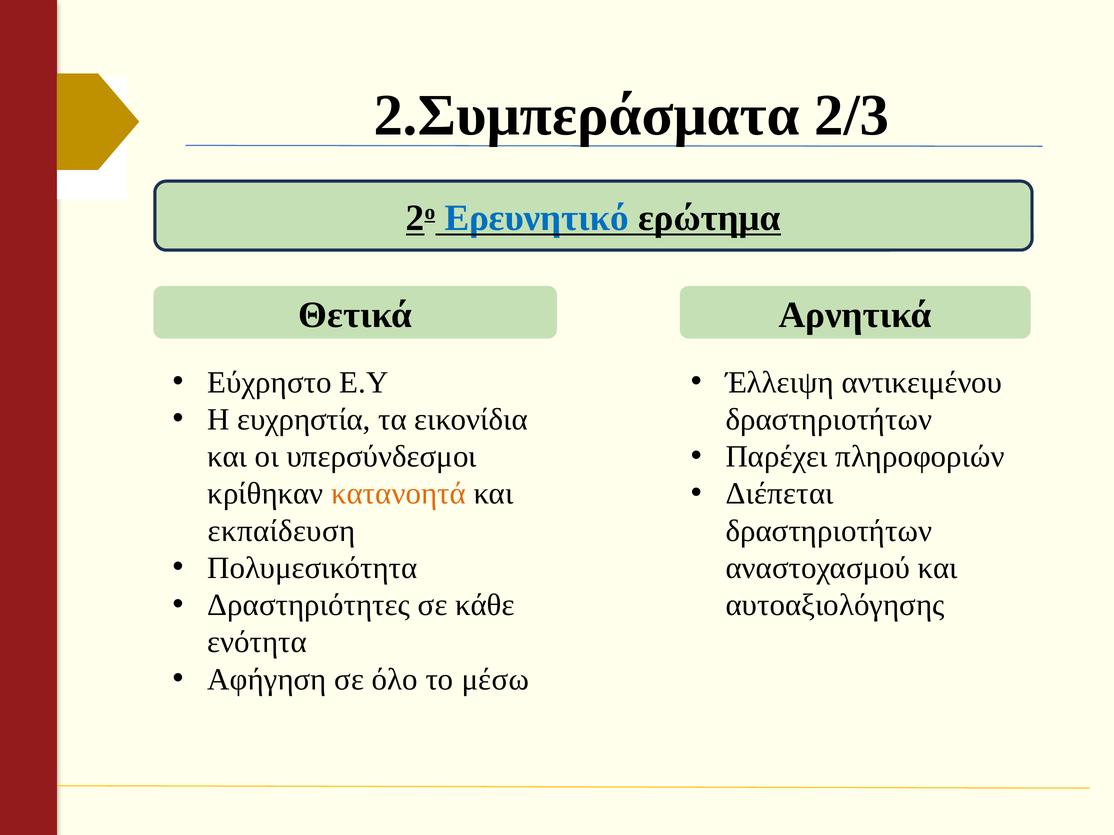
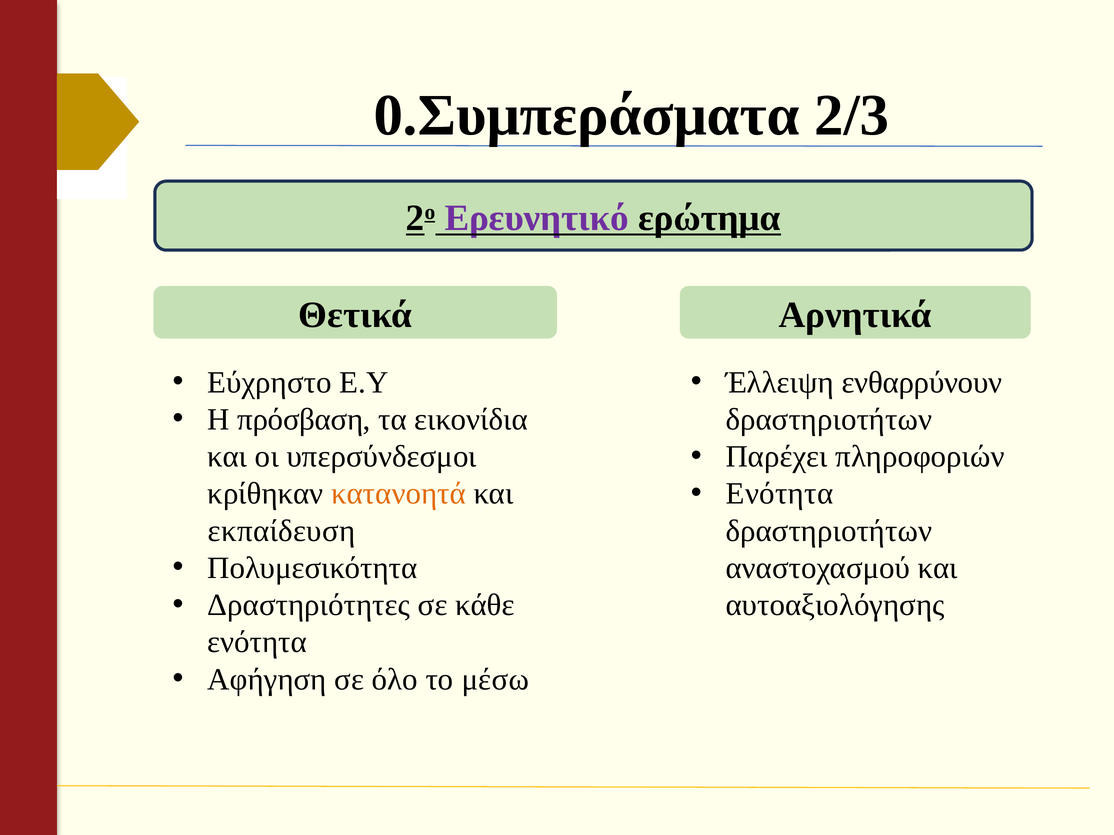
2.Συμπεράσματα: 2.Συμπεράσματα -> 0.Συμπεράσματα
Ερευνητικό colour: blue -> purple
αντικειμένου: αντικειμένου -> ενθαρρύνουν
ευχρηστία: ευχρηστία -> πρόσβαση
Διέπεται at (780, 494): Διέπεται -> Ενότητα
